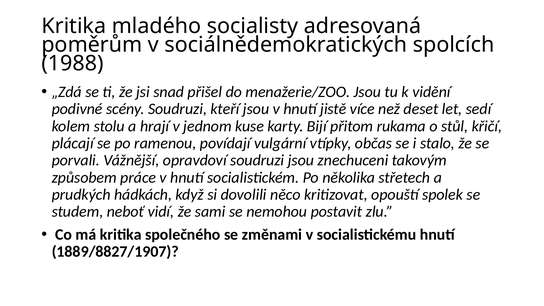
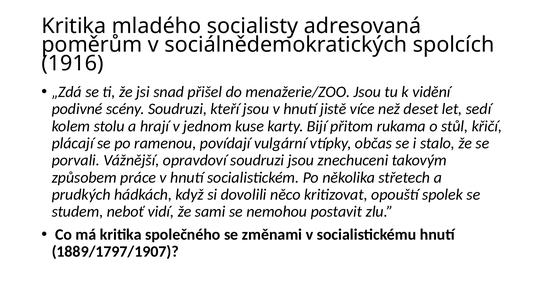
1988: 1988 -> 1916
1889/8827/1907: 1889/8827/1907 -> 1889/1797/1907
